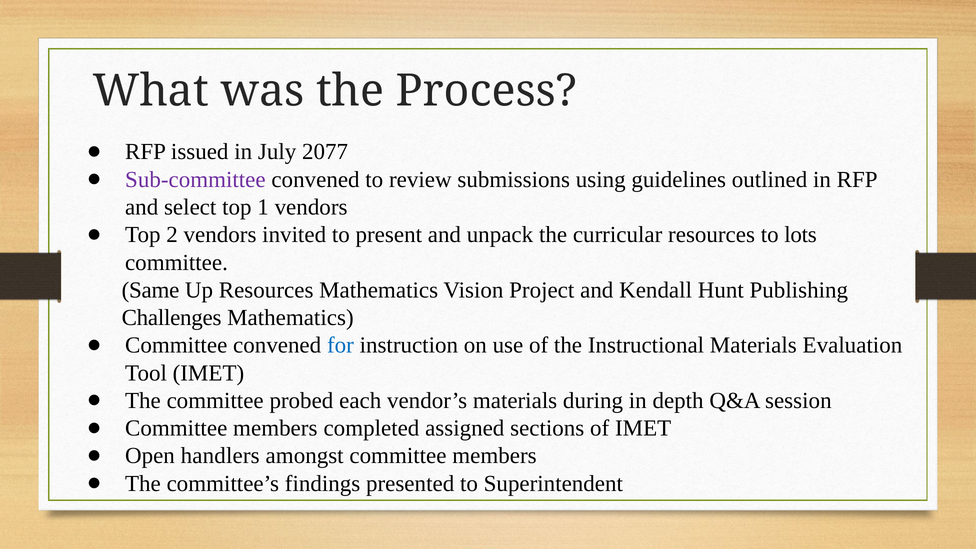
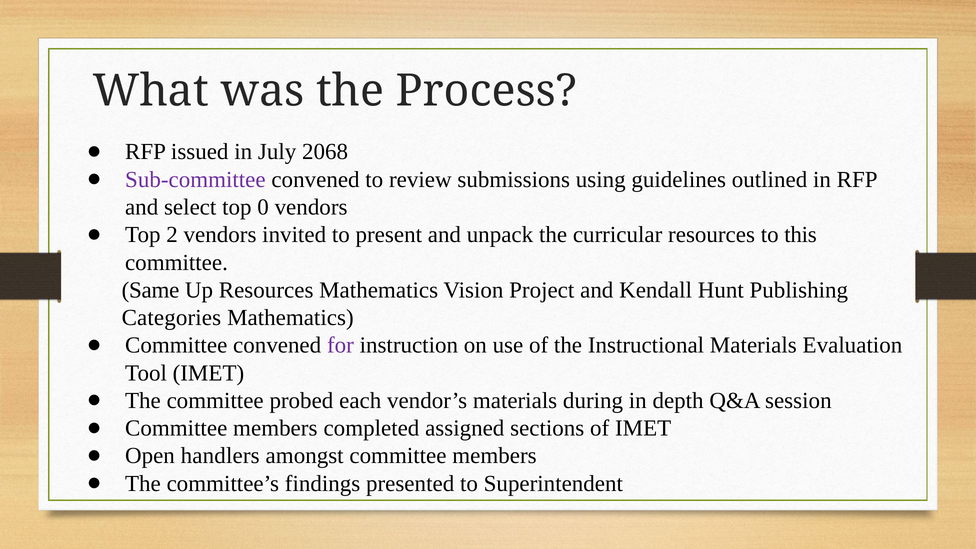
2077: 2077 -> 2068
1: 1 -> 0
lots: lots -> this
Challenges: Challenges -> Categories
for colour: blue -> purple
